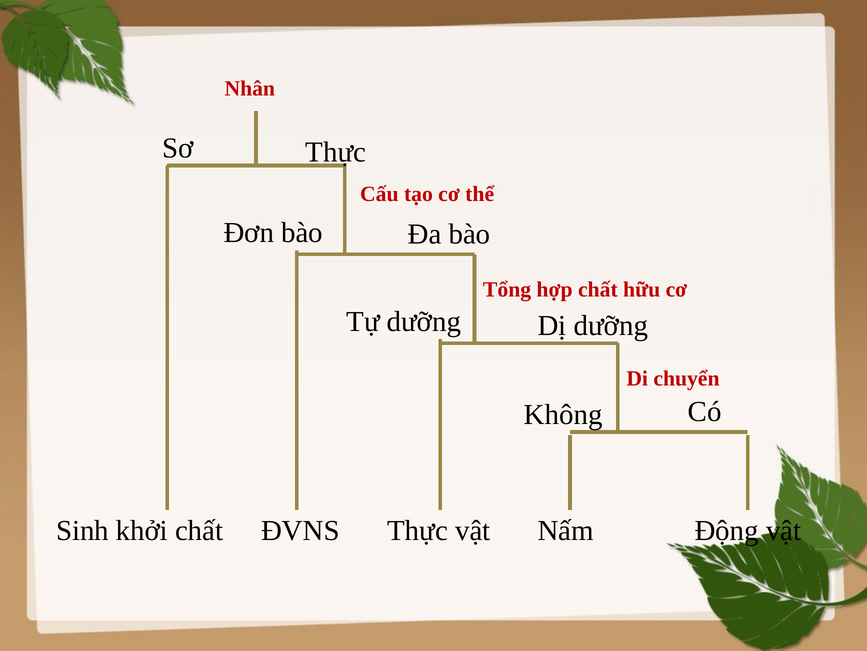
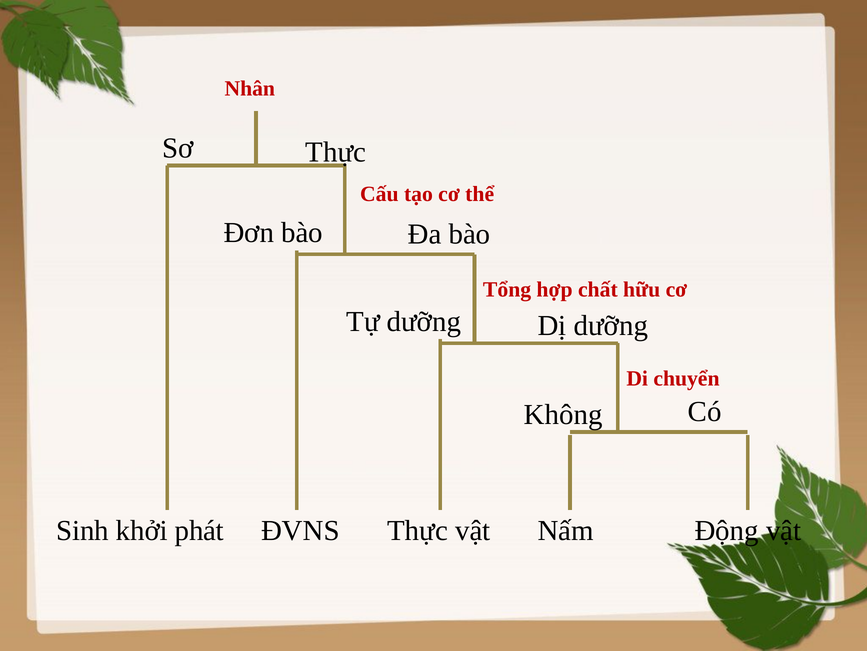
khởi chất: chất -> phát
